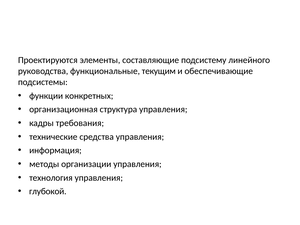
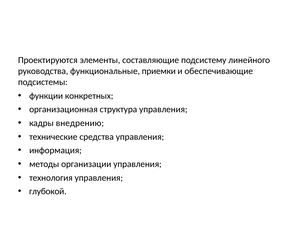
текущим: текущим -> приемки
требования: требования -> внедрению
